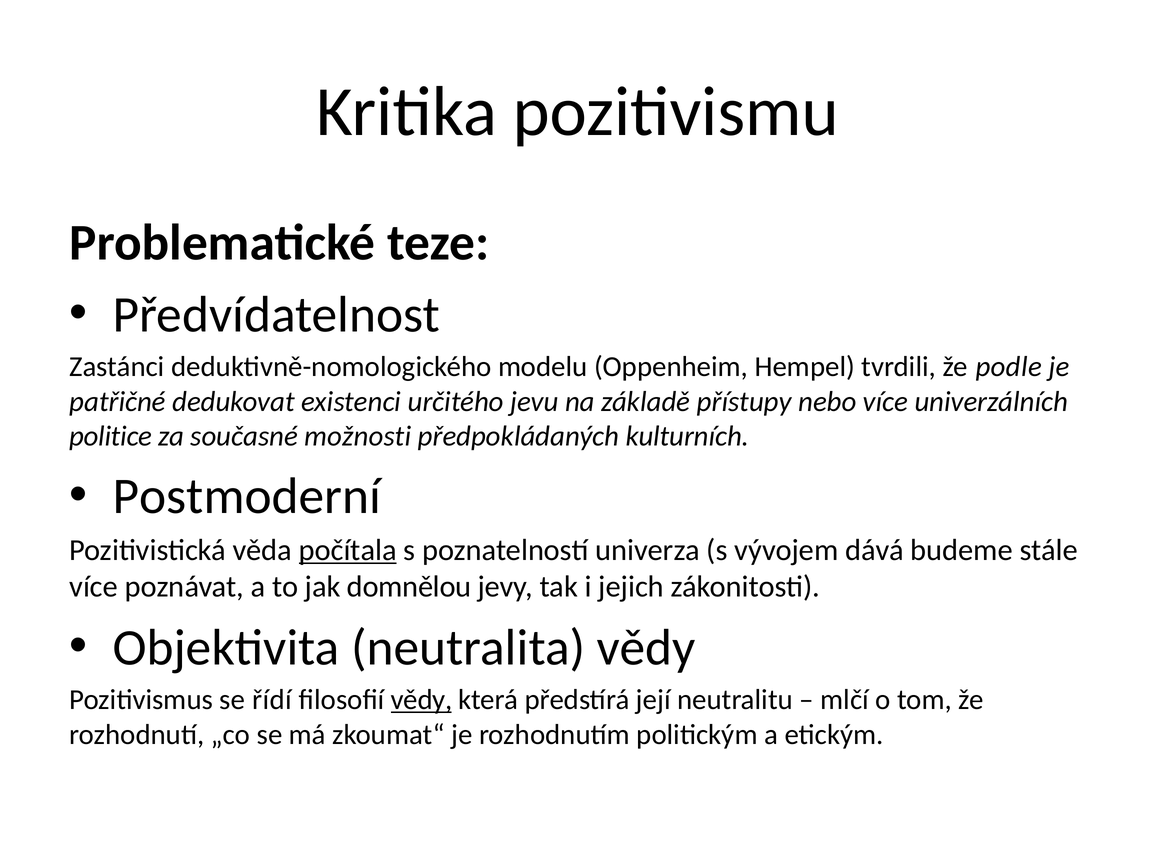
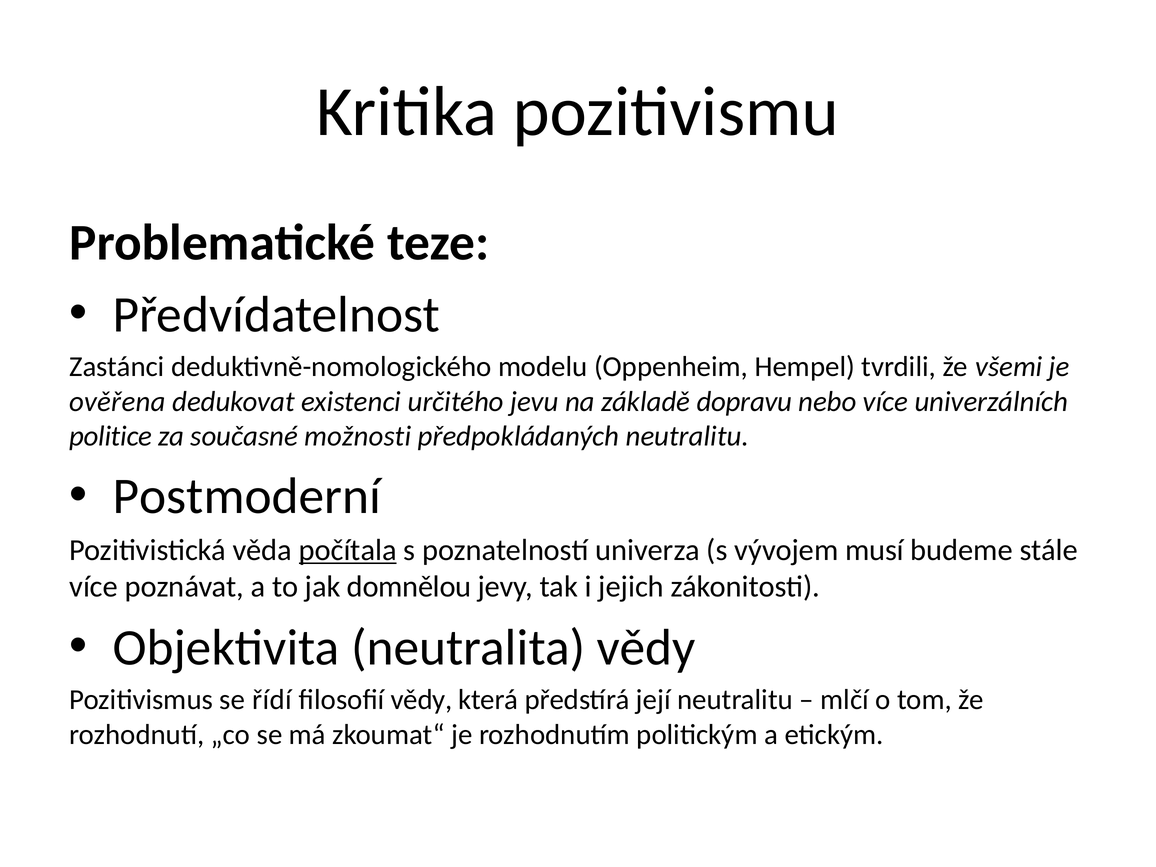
podle: podle -> všemi
patřičné: patřičné -> ověřena
přístupy: přístupy -> dopravu
předpokládaných kulturních: kulturních -> neutralitu
dává: dává -> musí
vědy at (422, 700) underline: present -> none
